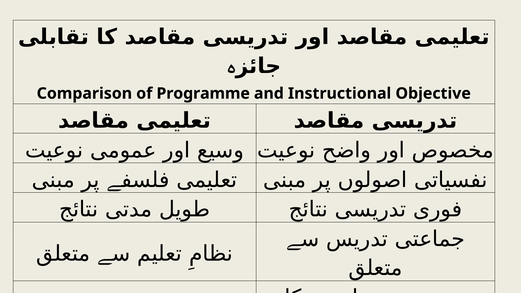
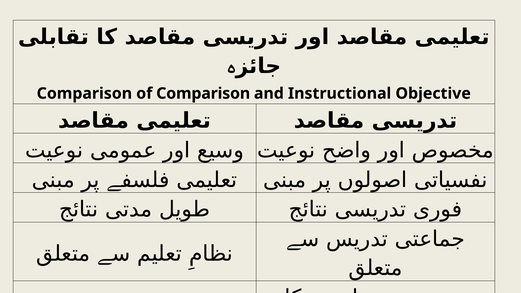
of Programme: Programme -> Comparison
